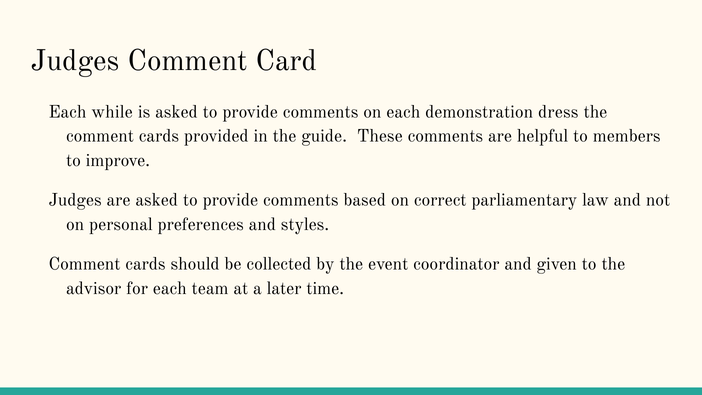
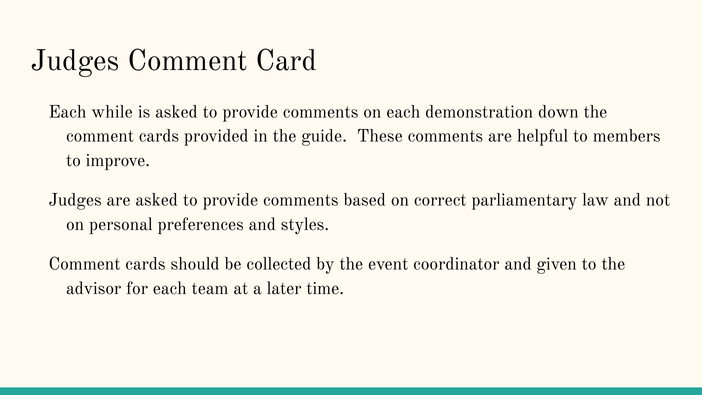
dress: dress -> down
